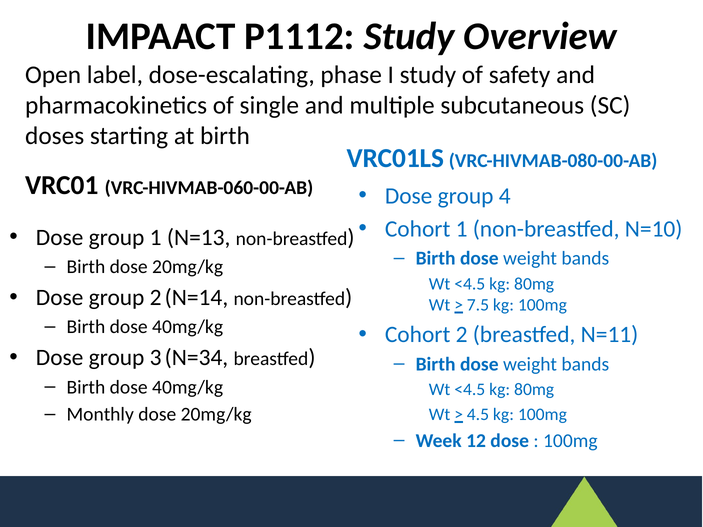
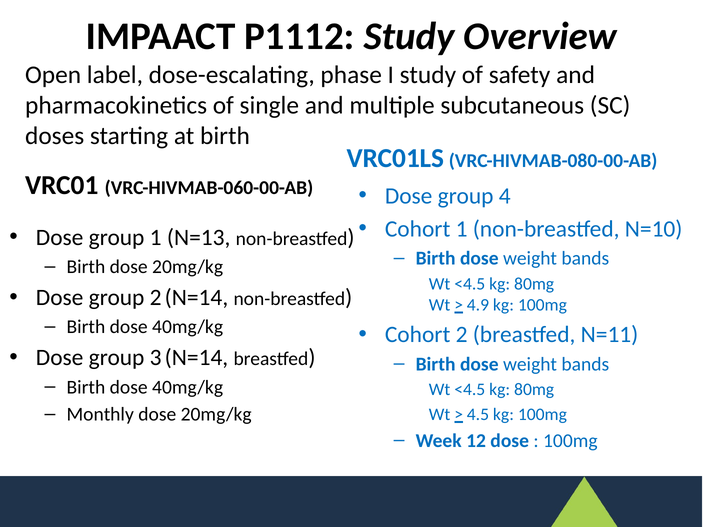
7.5: 7.5 -> 4.9
3 N=34: N=34 -> N=14
